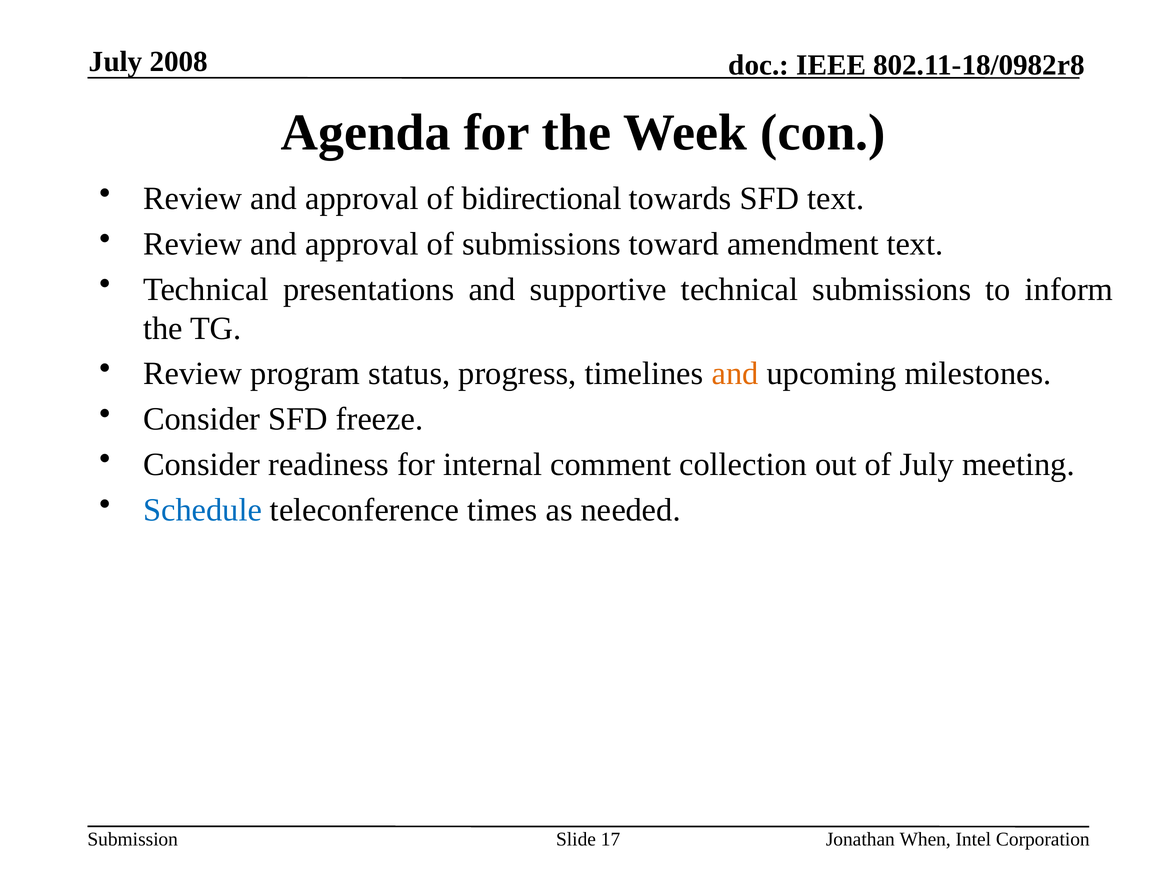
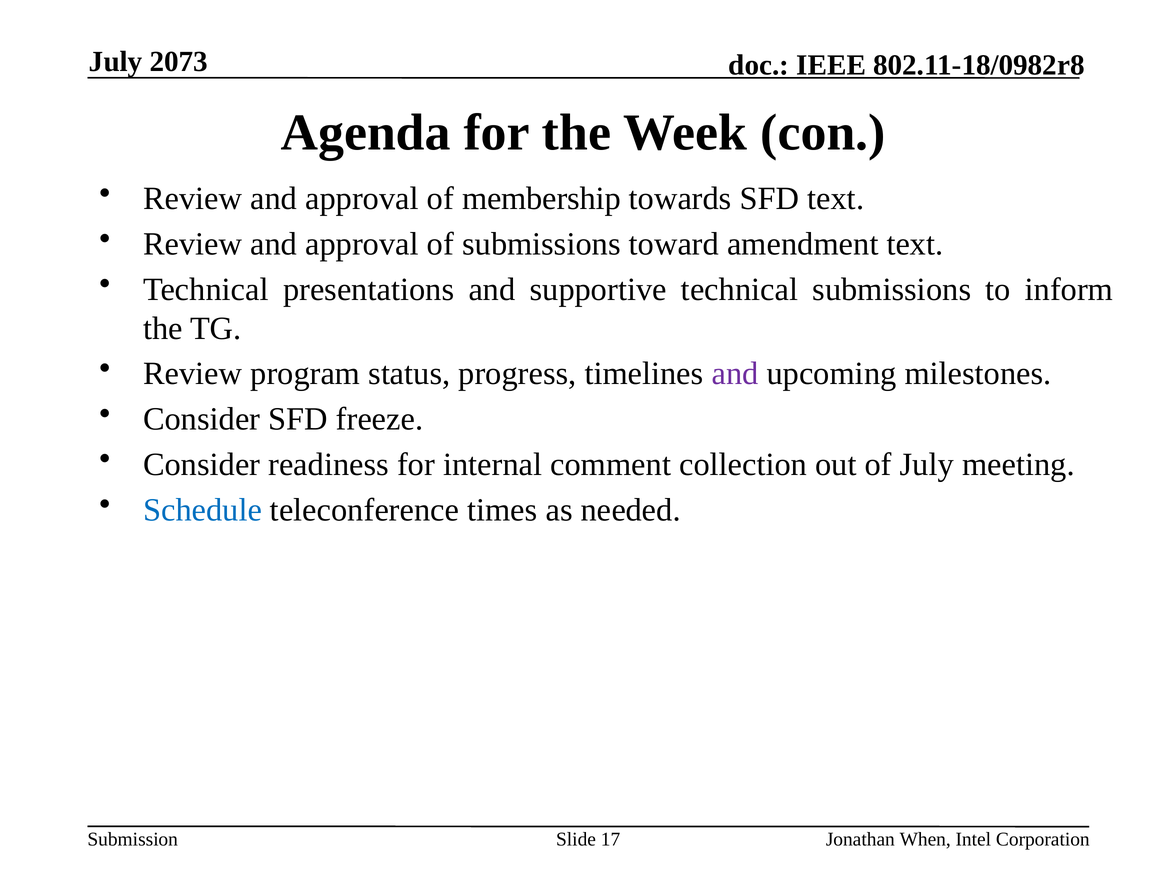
2008: 2008 -> 2073
bidirectional: bidirectional -> membership
and at (735, 374) colour: orange -> purple
